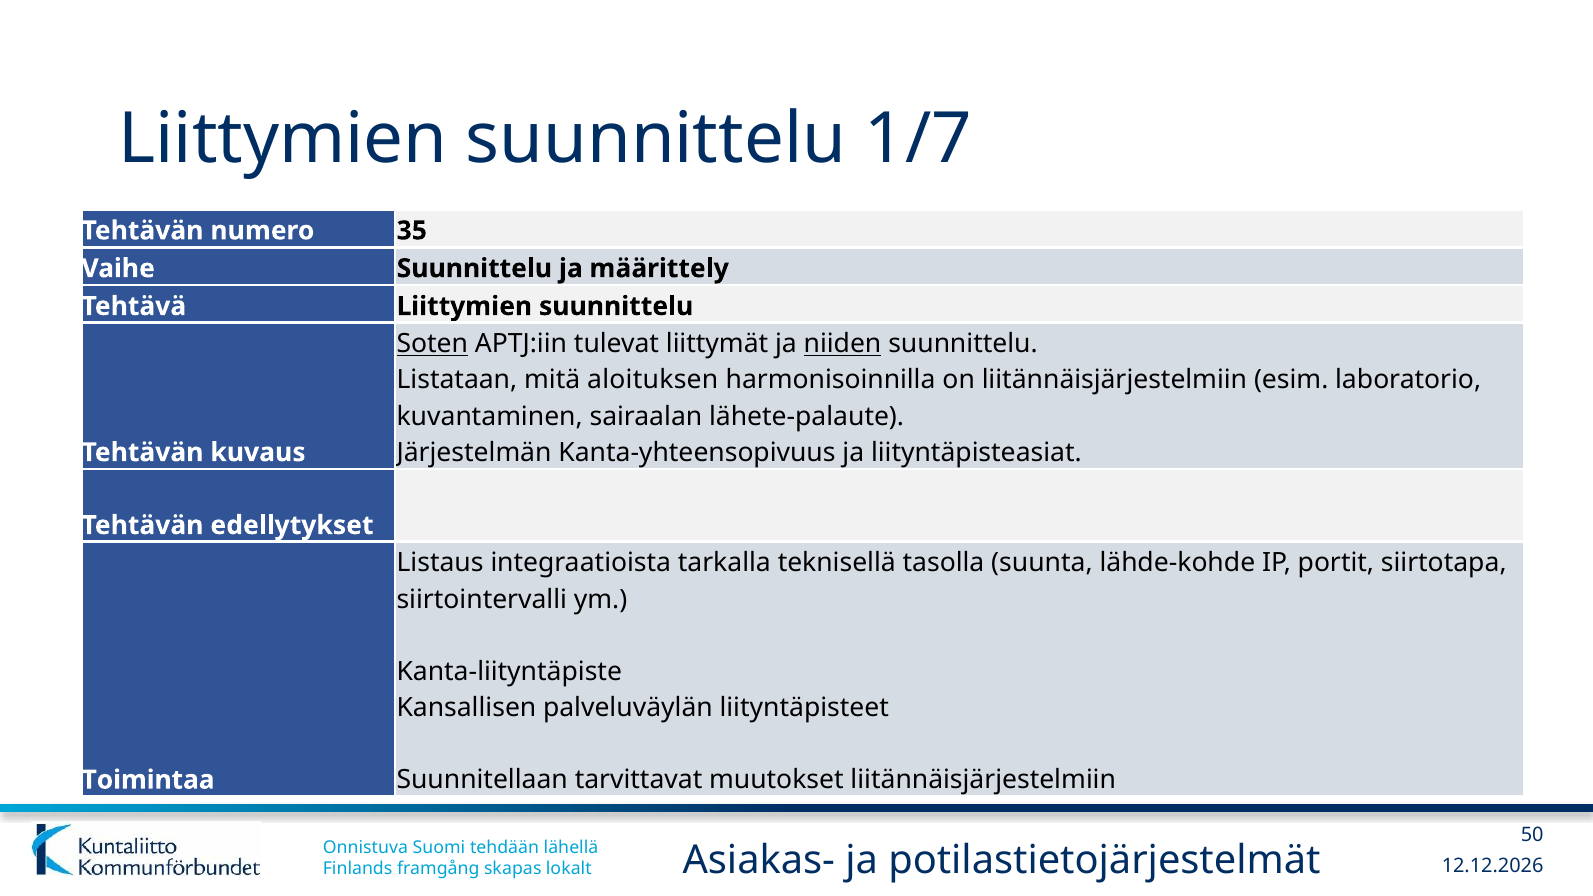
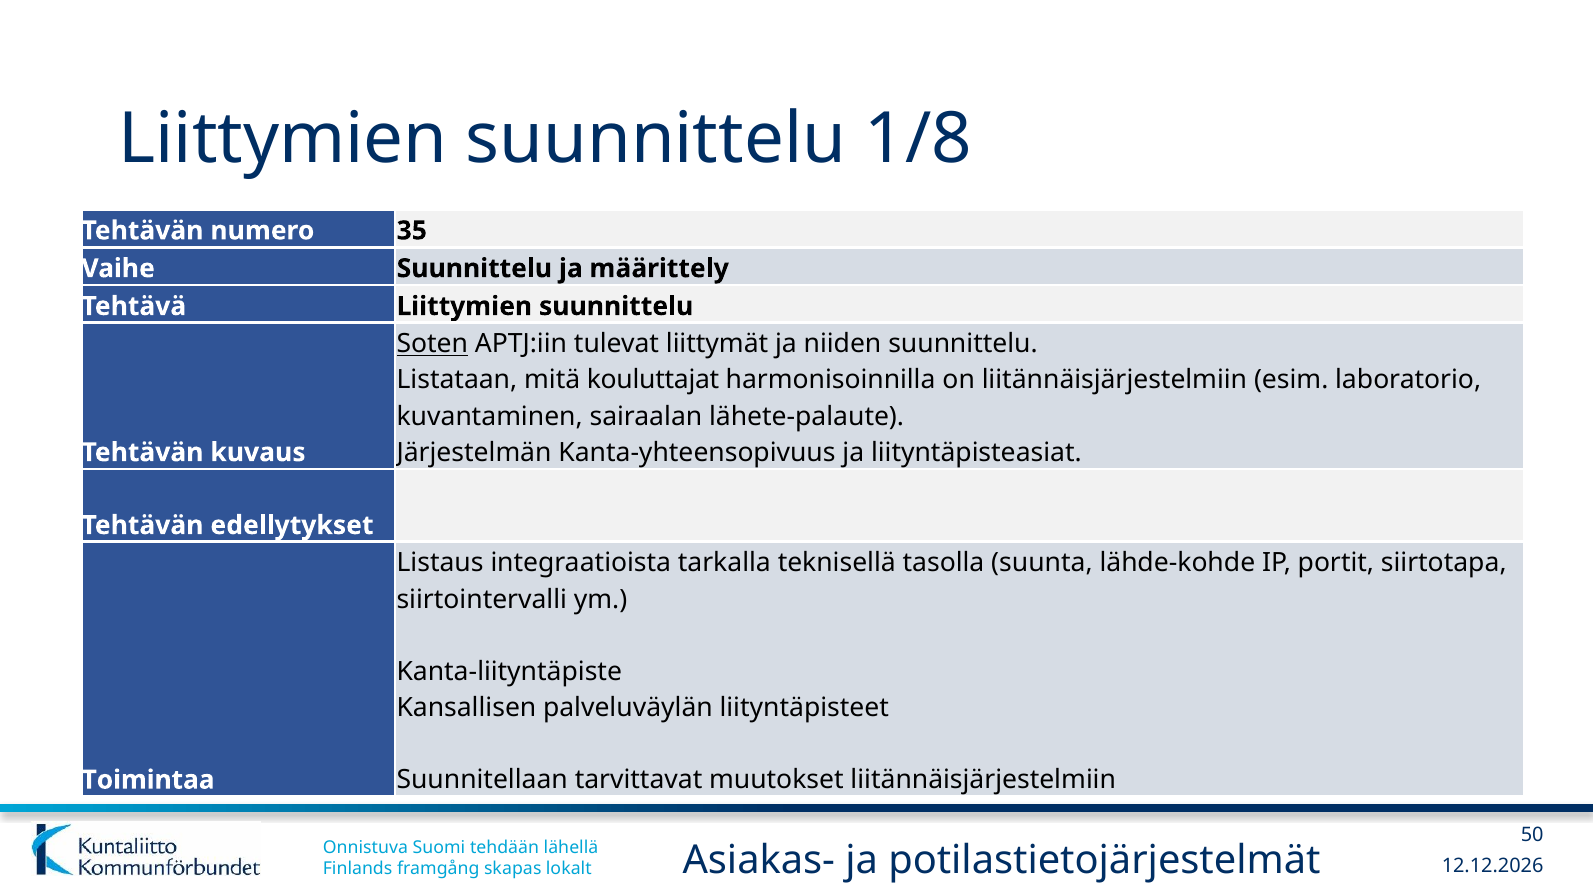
1/7: 1/7 -> 1/8
niiden underline: present -> none
aloituksen: aloituksen -> kouluttajat
